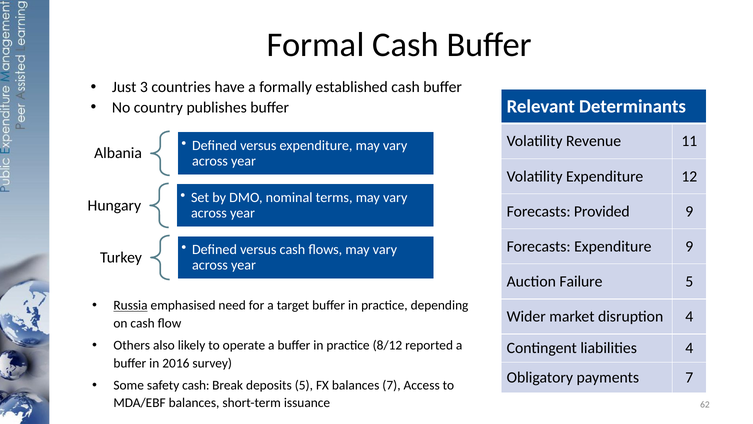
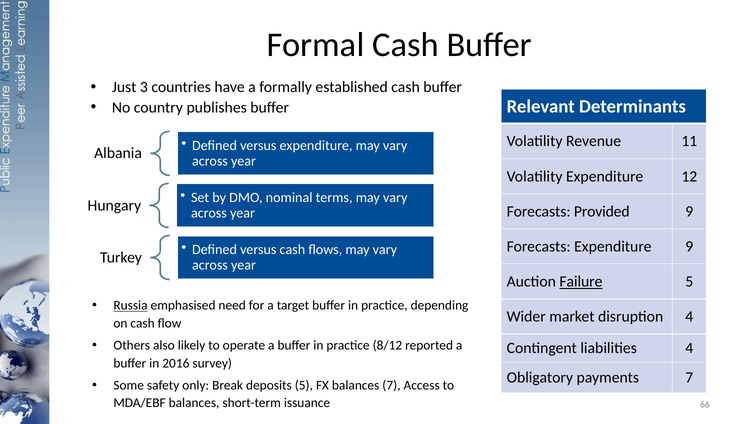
Failure underline: none -> present
safety cash: cash -> only
62: 62 -> 66
